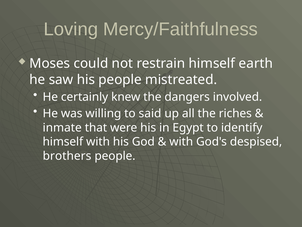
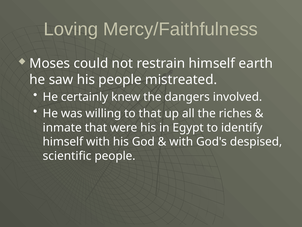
to said: said -> that
brothers: brothers -> scientific
